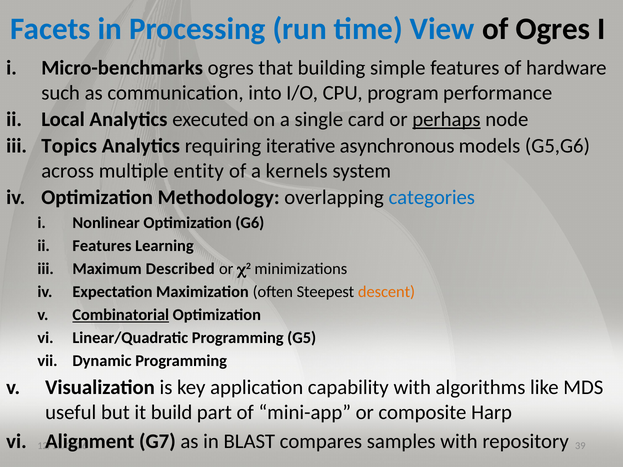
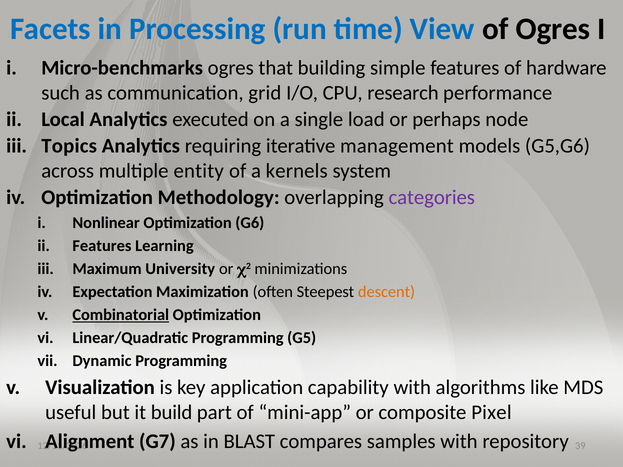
into: into -> grid
program: program -> research
card: card -> load
perhaps underline: present -> none
asynchronous: asynchronous -> management
categories colour: blue -> purple
Described: Described -> University
Harp: Harp -> Pixel
